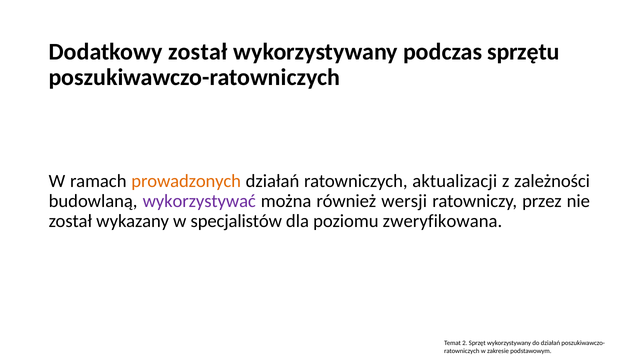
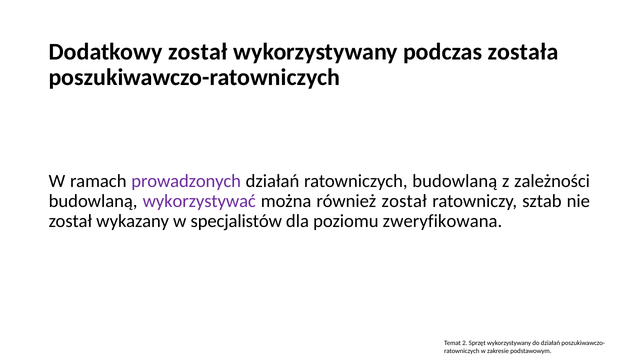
sprzętu: sprzętu -> została
prowadzonych colour: orange -> purple
ratowniczych aktualizacji: aktualizacji -> budowlaną
również wersji: wersji -> został
przez: przez -> sztab
